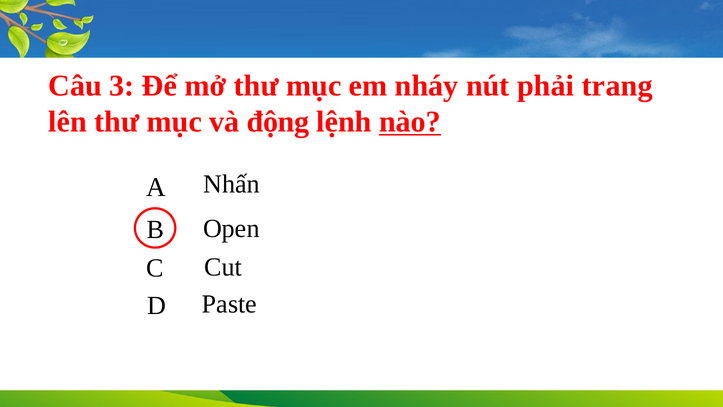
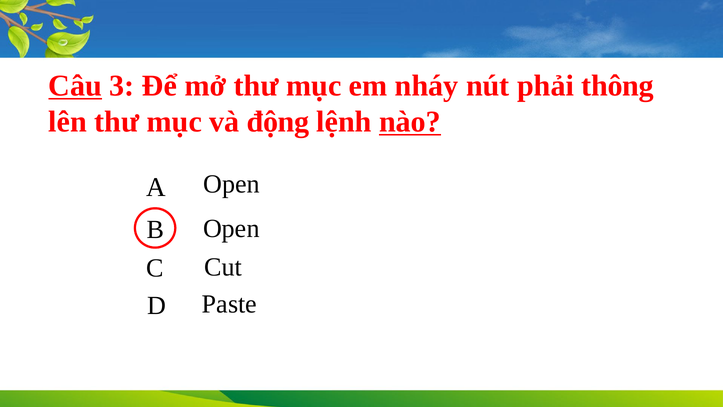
Câu underline: none -> present
trang: trang -> thông
Nhấn at (232, 184): Nhấn -> Open
